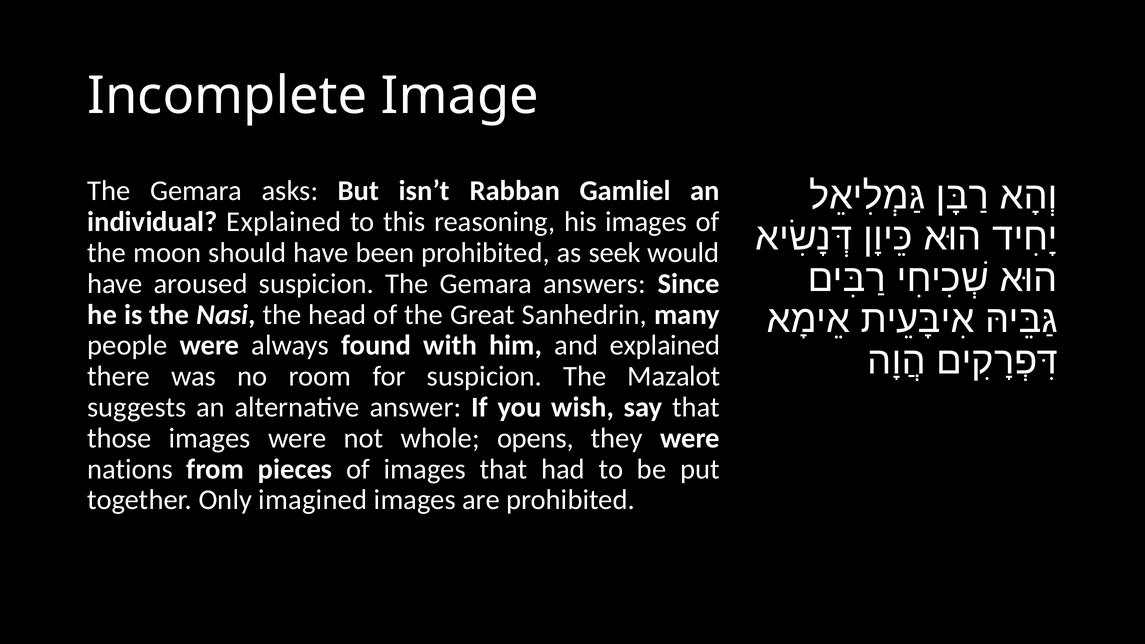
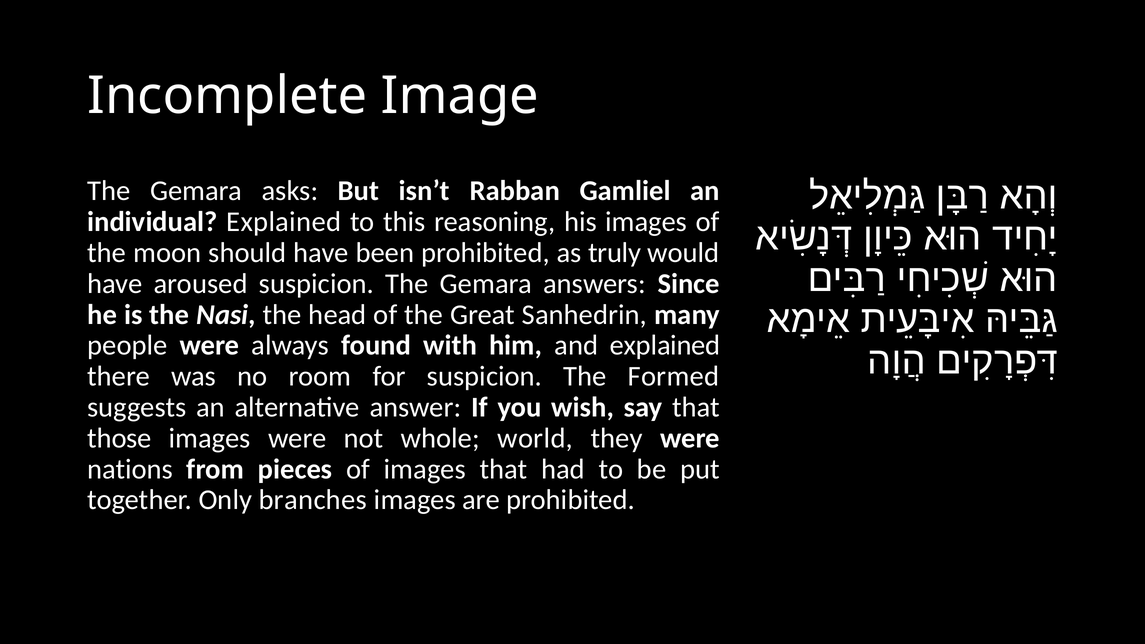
seek: seek -> truly
Mazalot: Mazalot -> Formed
opens: opens -> world
imagined: imagined -> branches
